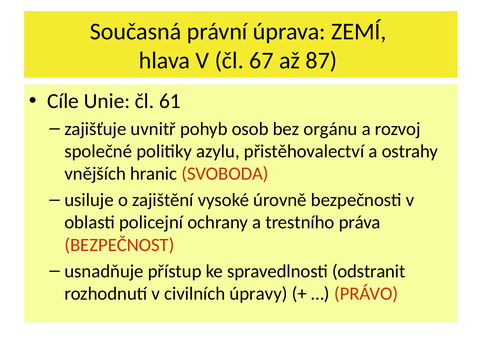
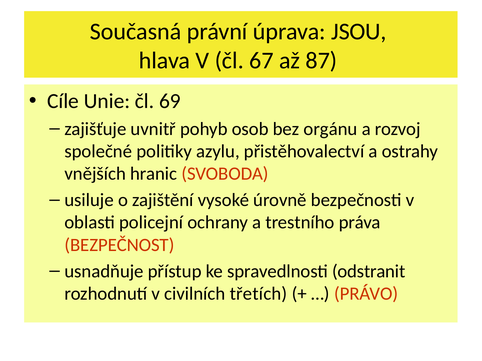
ZEMÍ: ZEMÍ -> JSOU
61: 61 -> 69
úpravy: úpravy -> třetích
